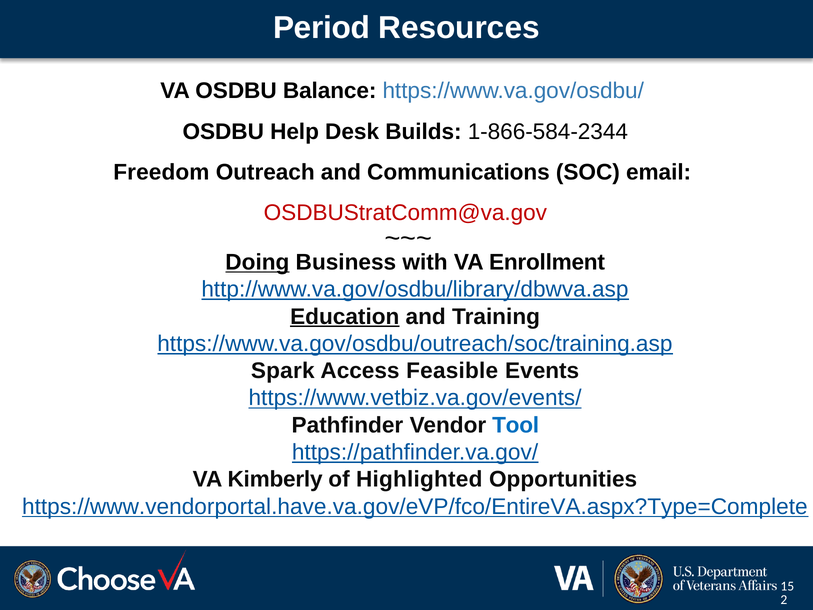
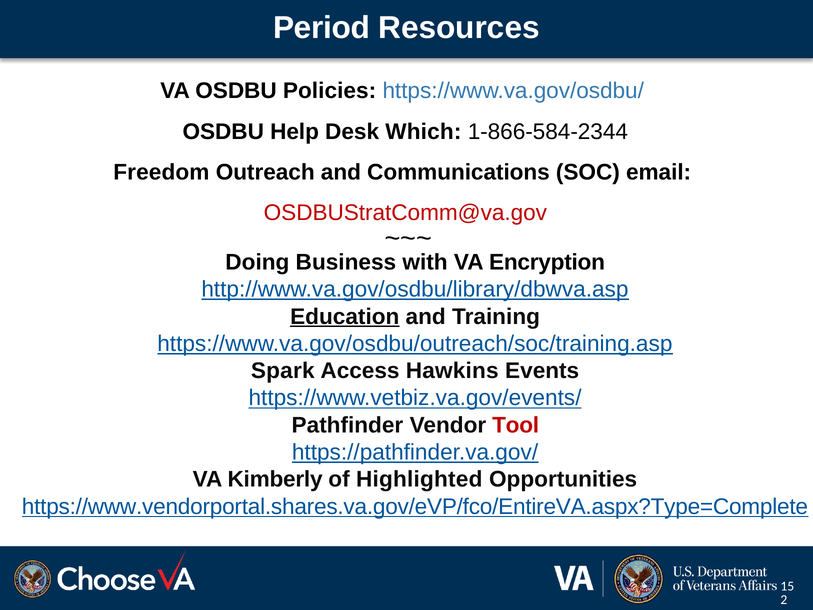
Balance: Balance -> Policies
Builds: Builds -> Which
Doing underline: present -> none
Enrollment: Enrollment -> Encryption
Feasible: Feasible -> Hawkins
Tool colour: blue -> red
https://www.vendorportal.have.va.gov/eVP/fco/EntireVA.aspx?Type=Complete: https://www.vendorportal.have.va.gov/eVP/fco/EntireVA.aspx?Type=Complete -> https://www.vendorportal.shares.va.gov/eVP/fco/EntireVA.aspx?Type=Complete
